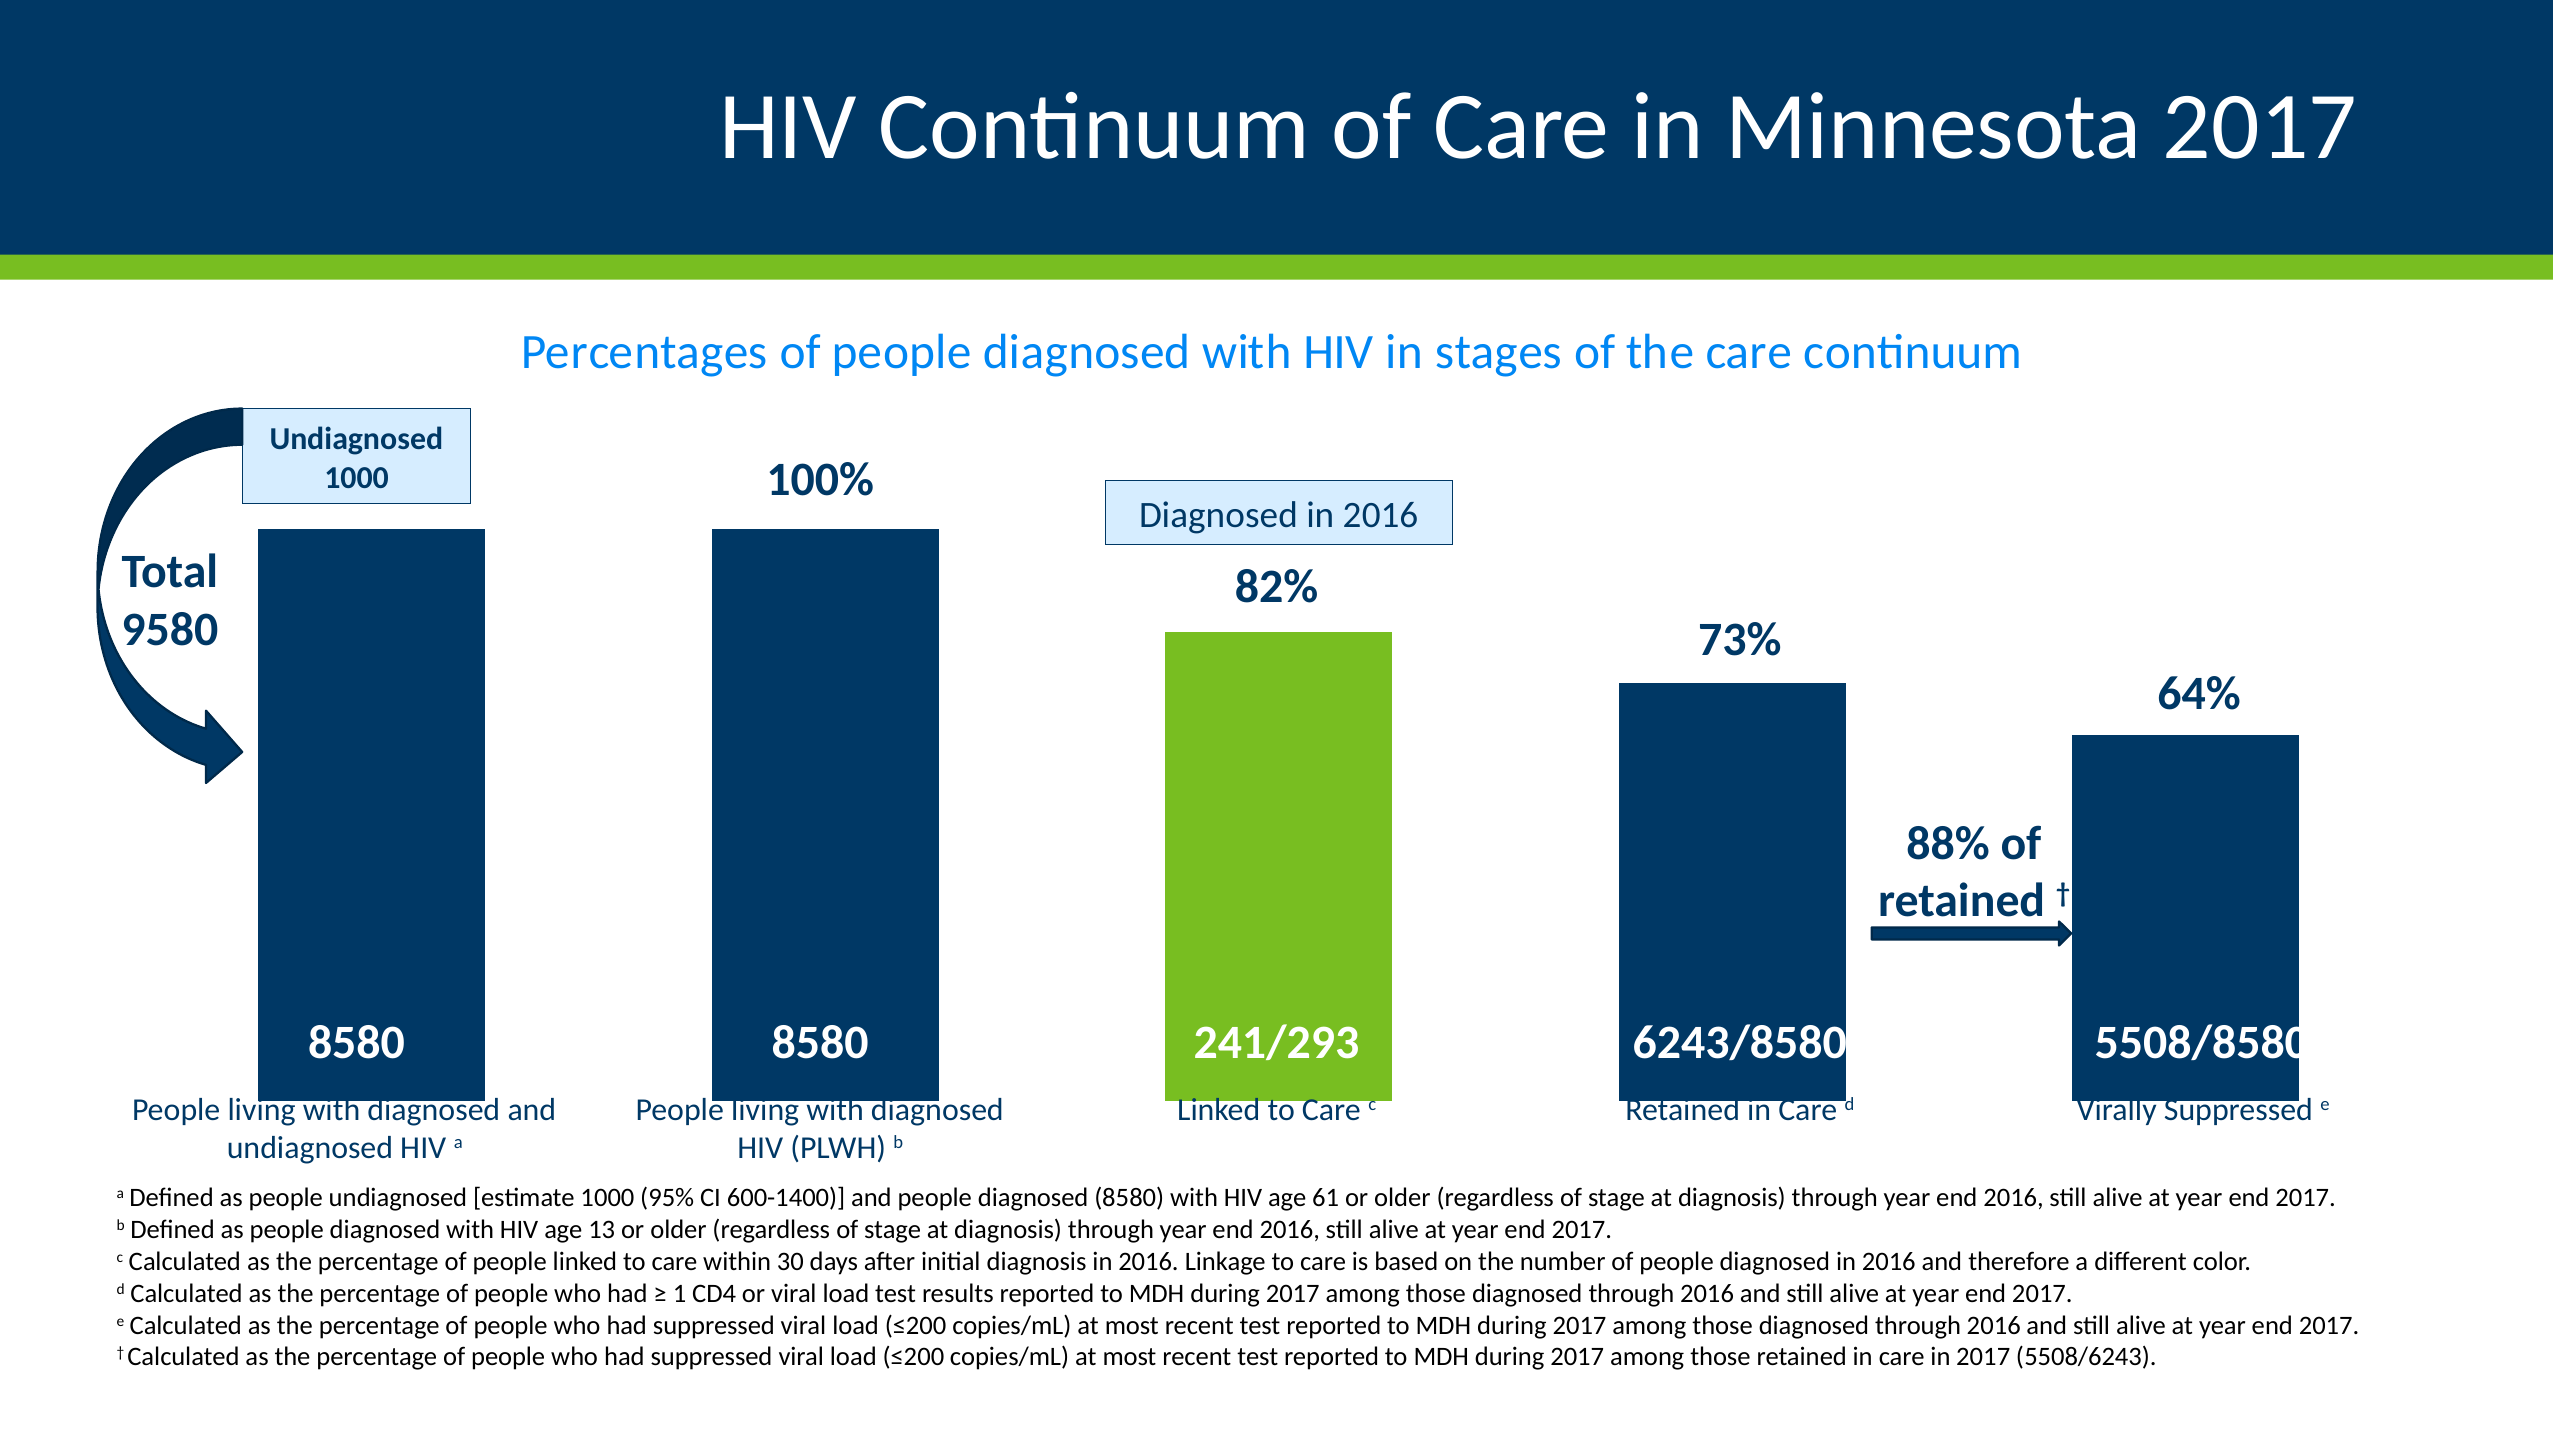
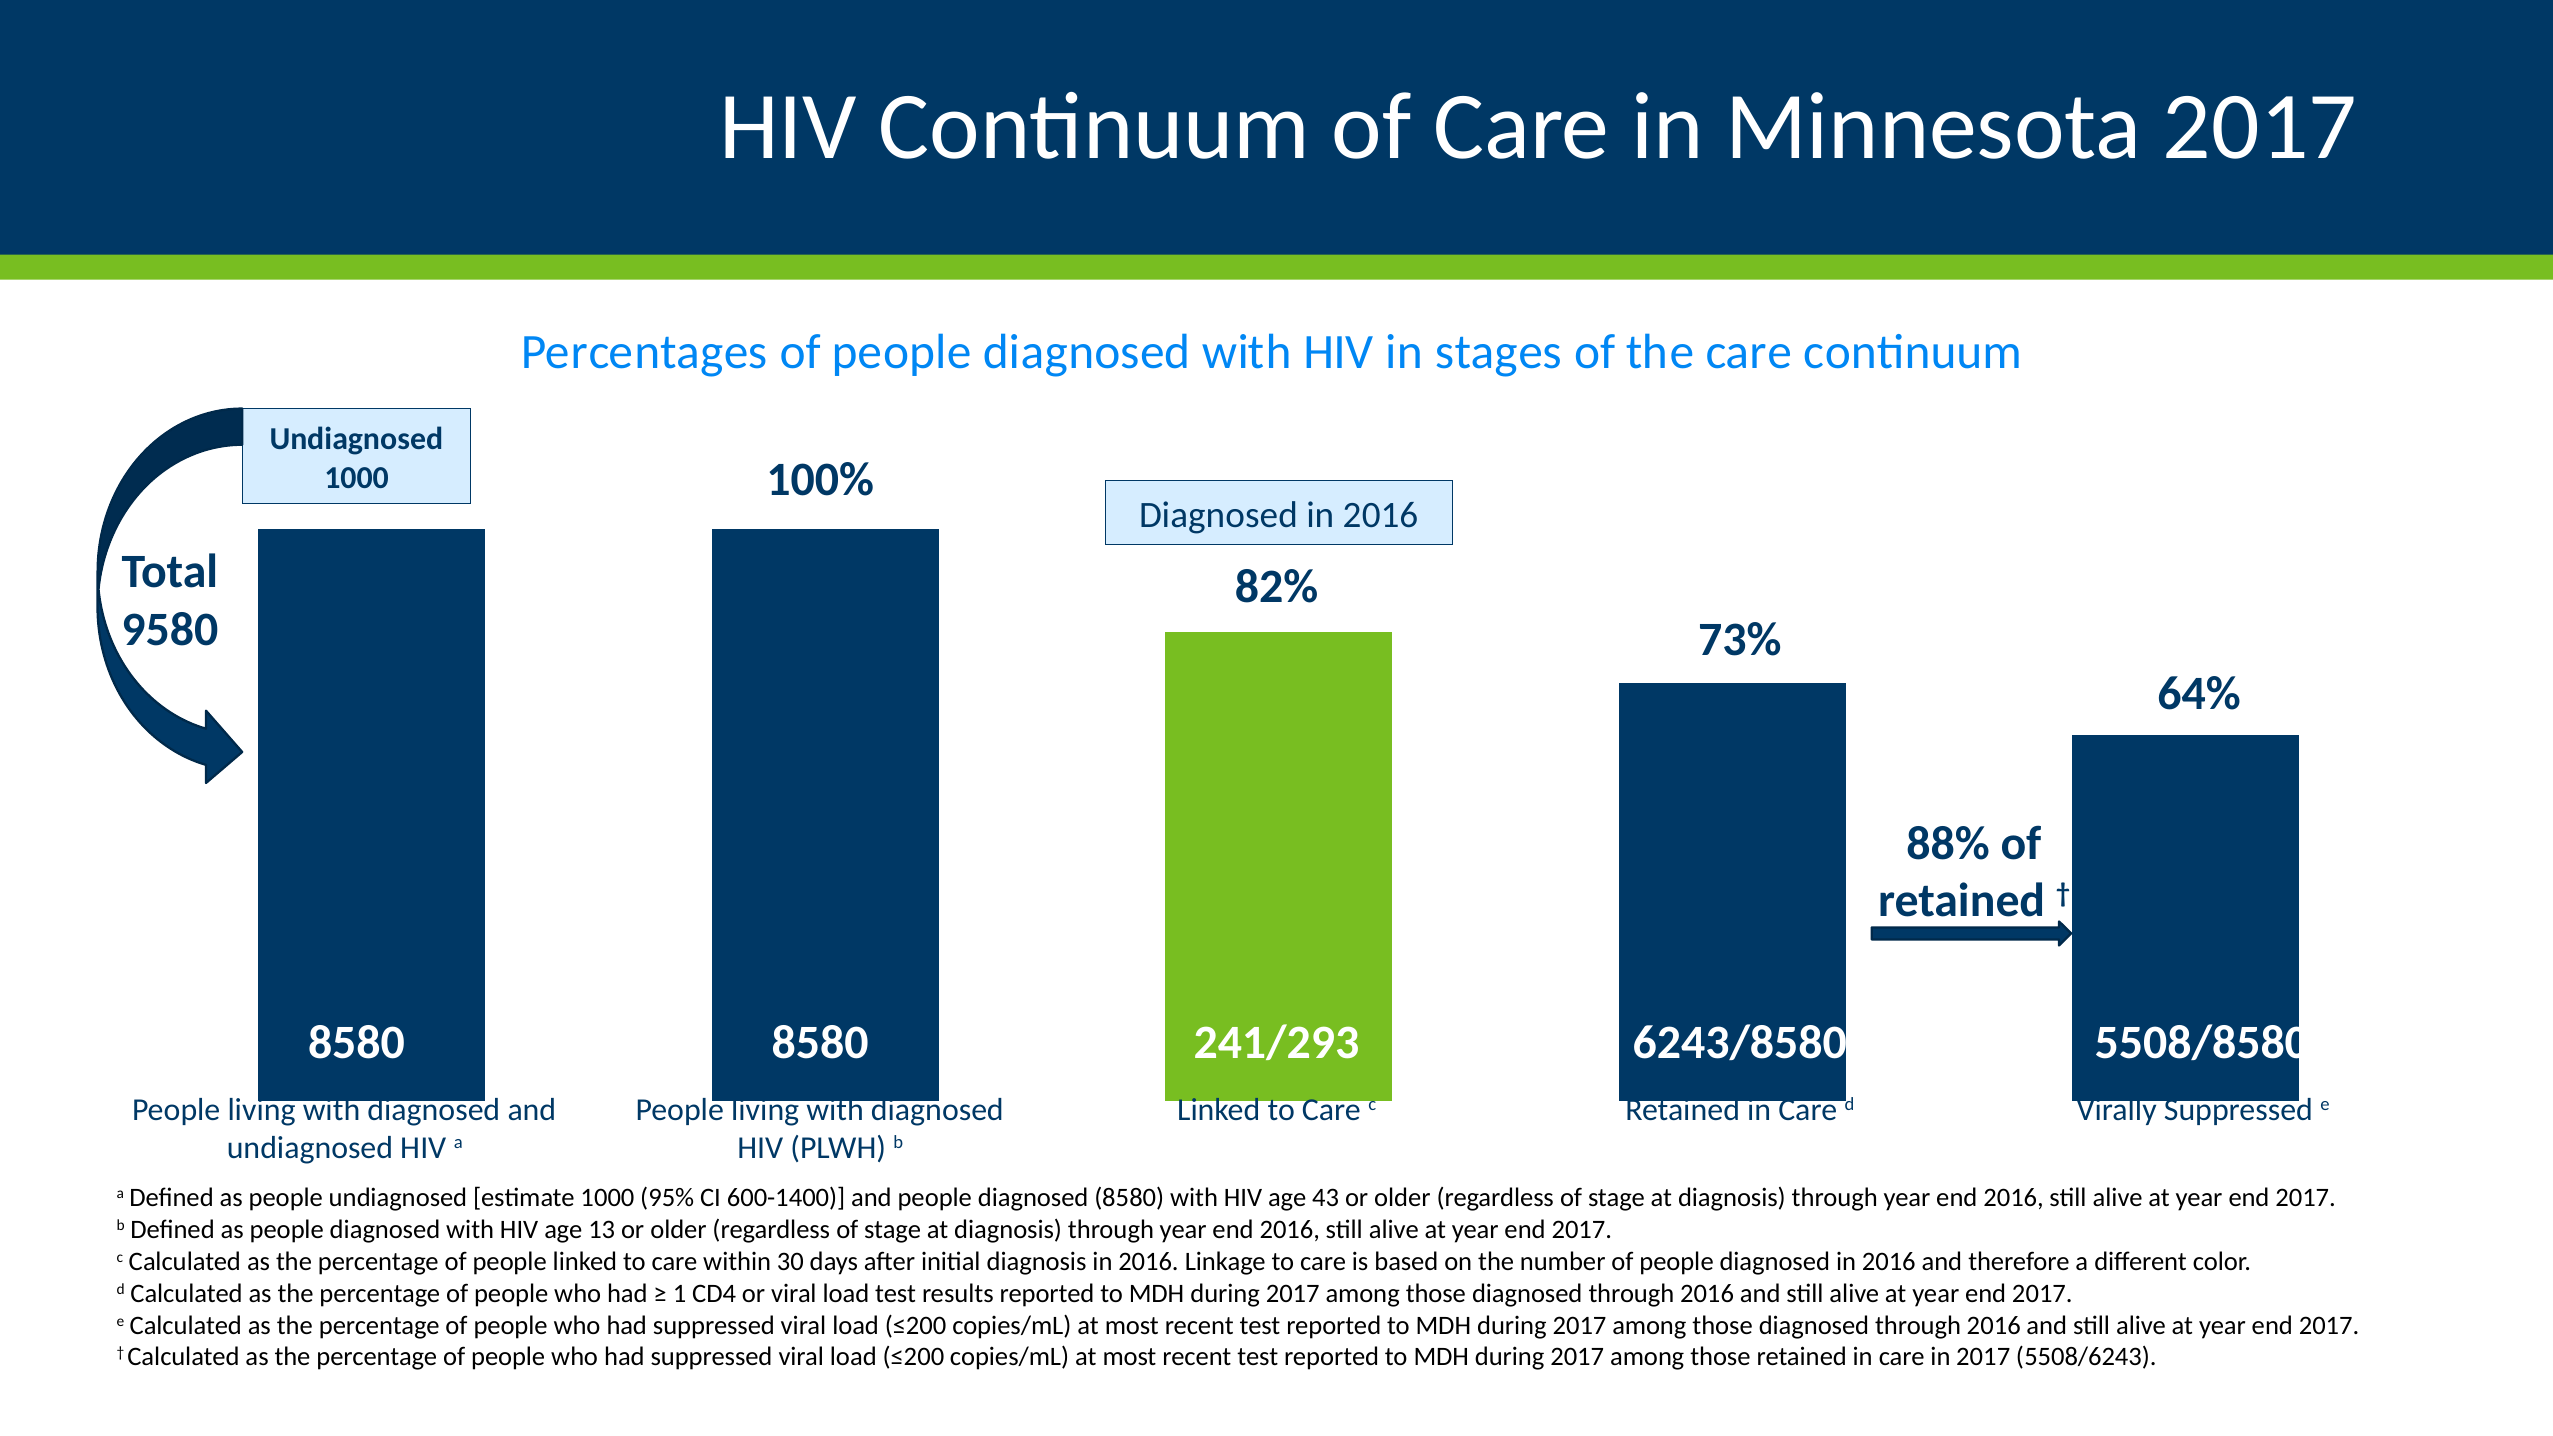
61: 61 -> 43
